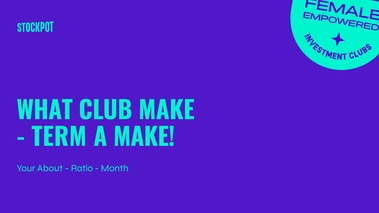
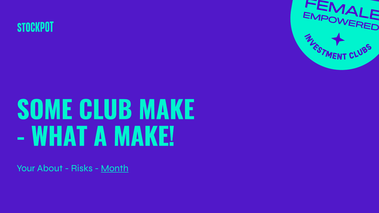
WHAT: WHAT -> SOME
TERM: TERM -> WHAT
Ratio: Ratio -> Risks
Month underline: none -> present
